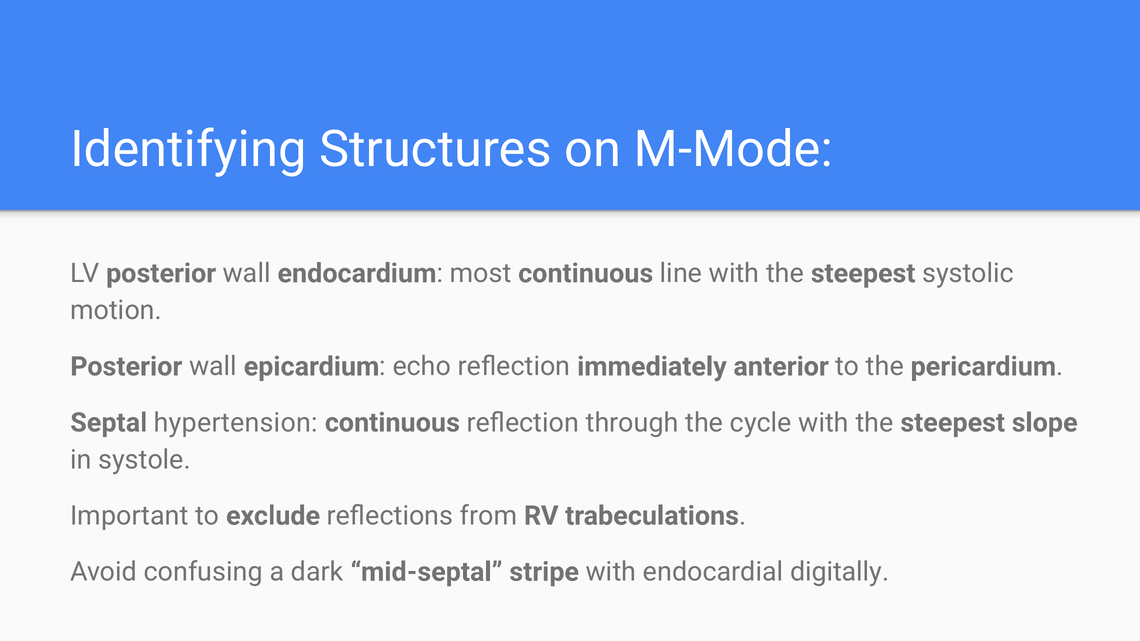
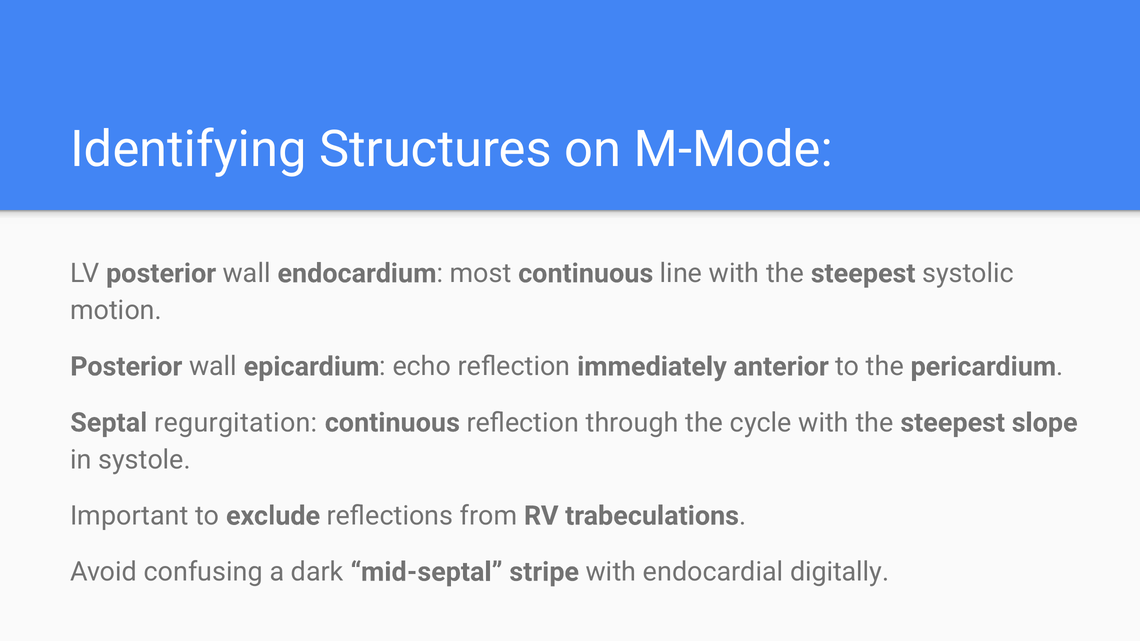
hypertension: hypertension -> regurgitation
